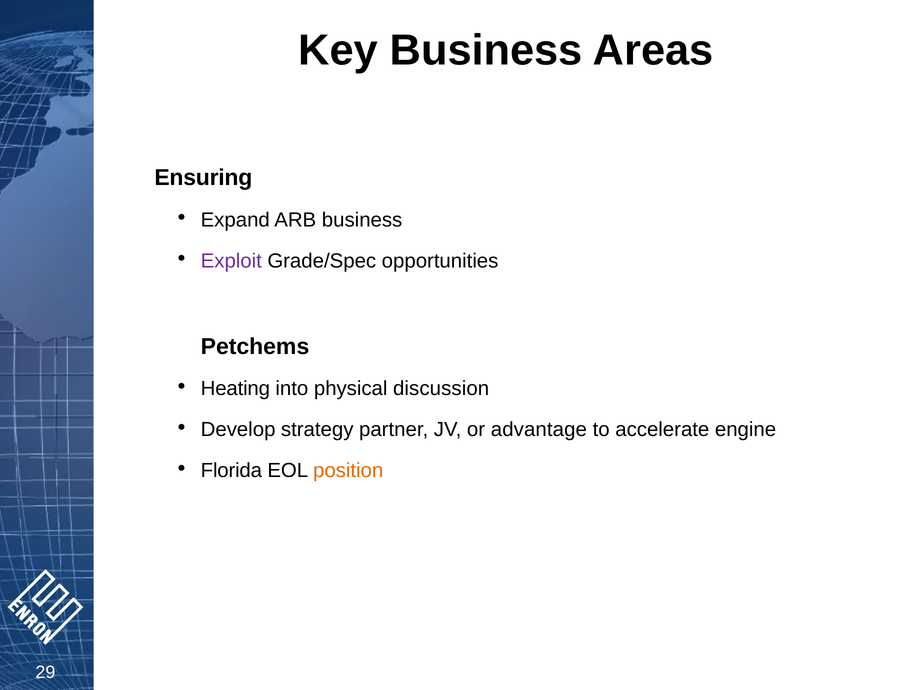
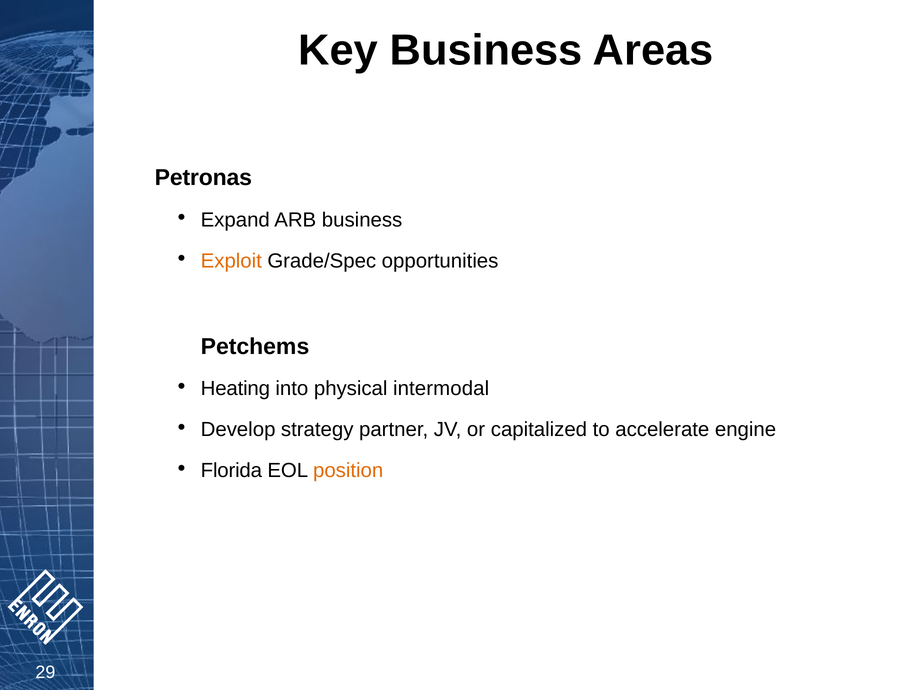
Ensuring: Ensuring -> Petronas
Exploit colour: purple -> orange
discussion: discussion -> intermodal
advantage: advantage -> capitalized
